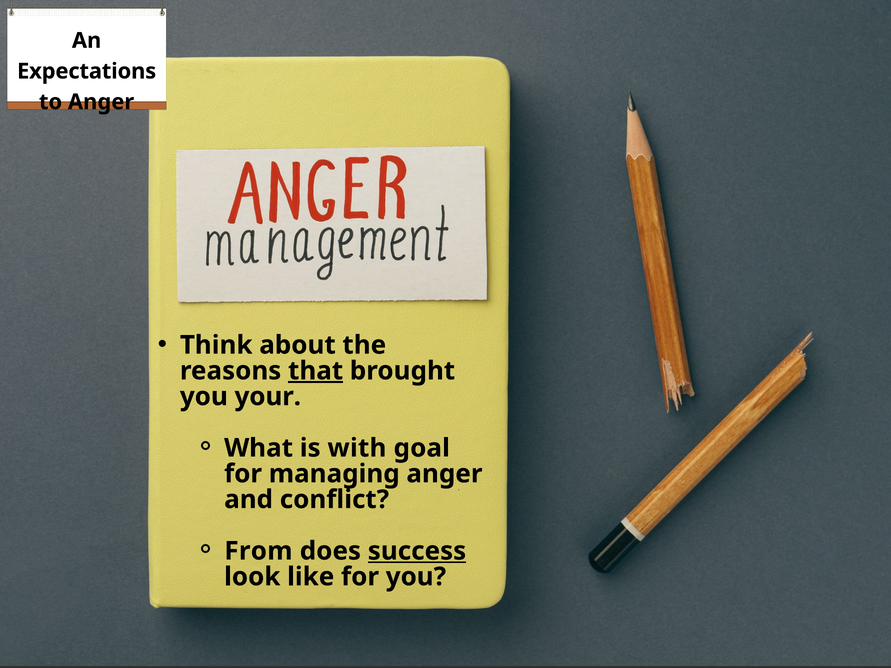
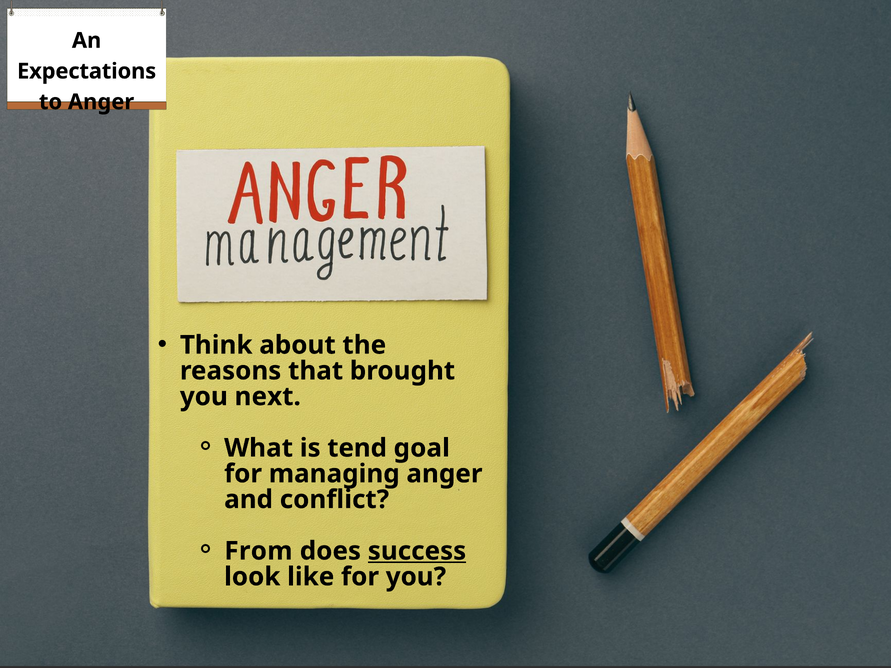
that underline: present -> none
your: your -> next
with: with -> tend
